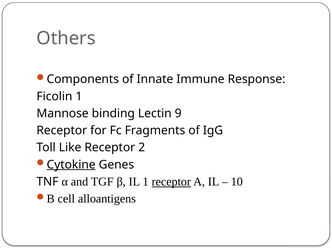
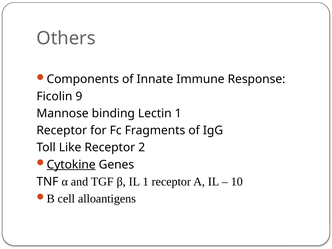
Ficolin 1: 1 -> 9
Lectin 9: 9 -> 1
receptor at (171, 182) underline: present -> none
